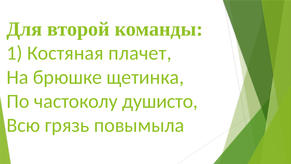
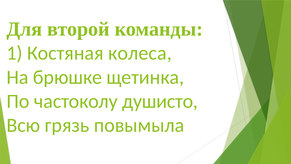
плачет: плачет -> колеса
